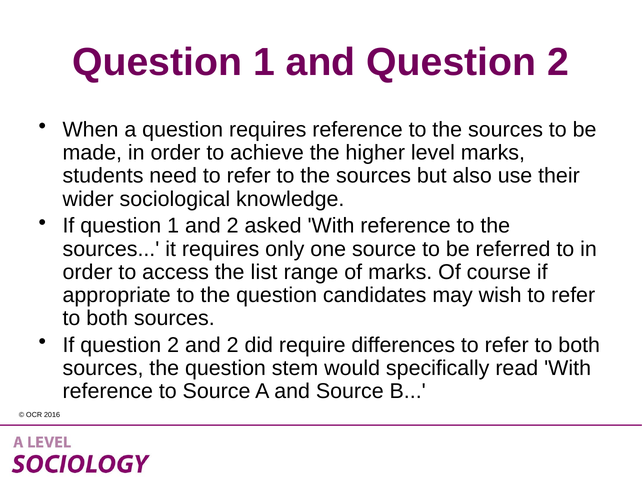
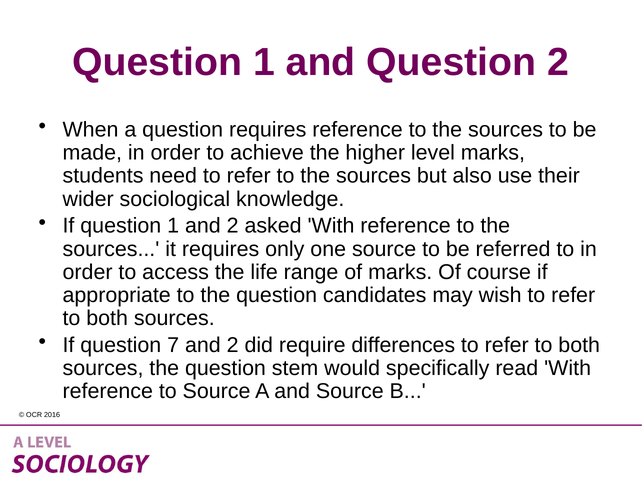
list: list -> life
If question 2: 2 -> 7
